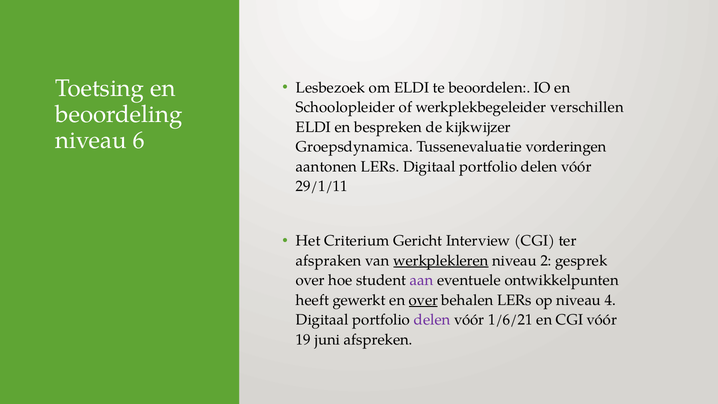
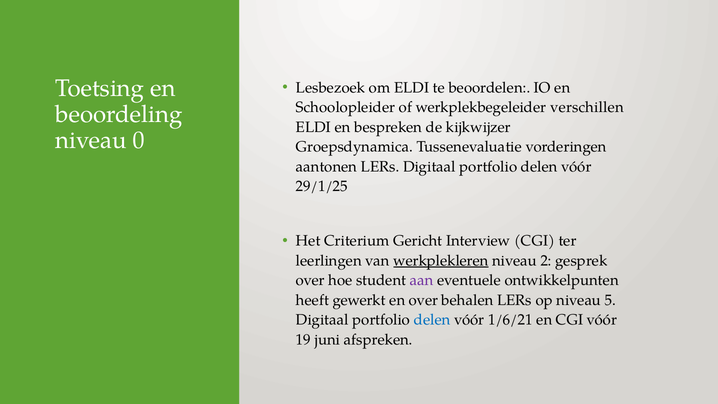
6: 6 -> 0
29/1/11: 29/1/11 -> 29/1/25
afspraken: afspraken -> leerlingen
over at (423, 300) underline: present -> none
4: 4 -> 5
delen at (432, 320) colour: purple -> blue
